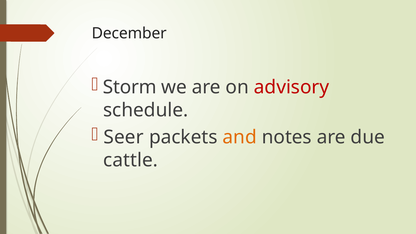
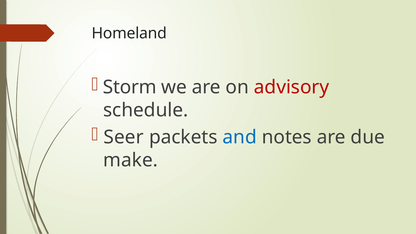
December: December -> Homeland
and colour: orange -> blue
cattle: cattle -> make
